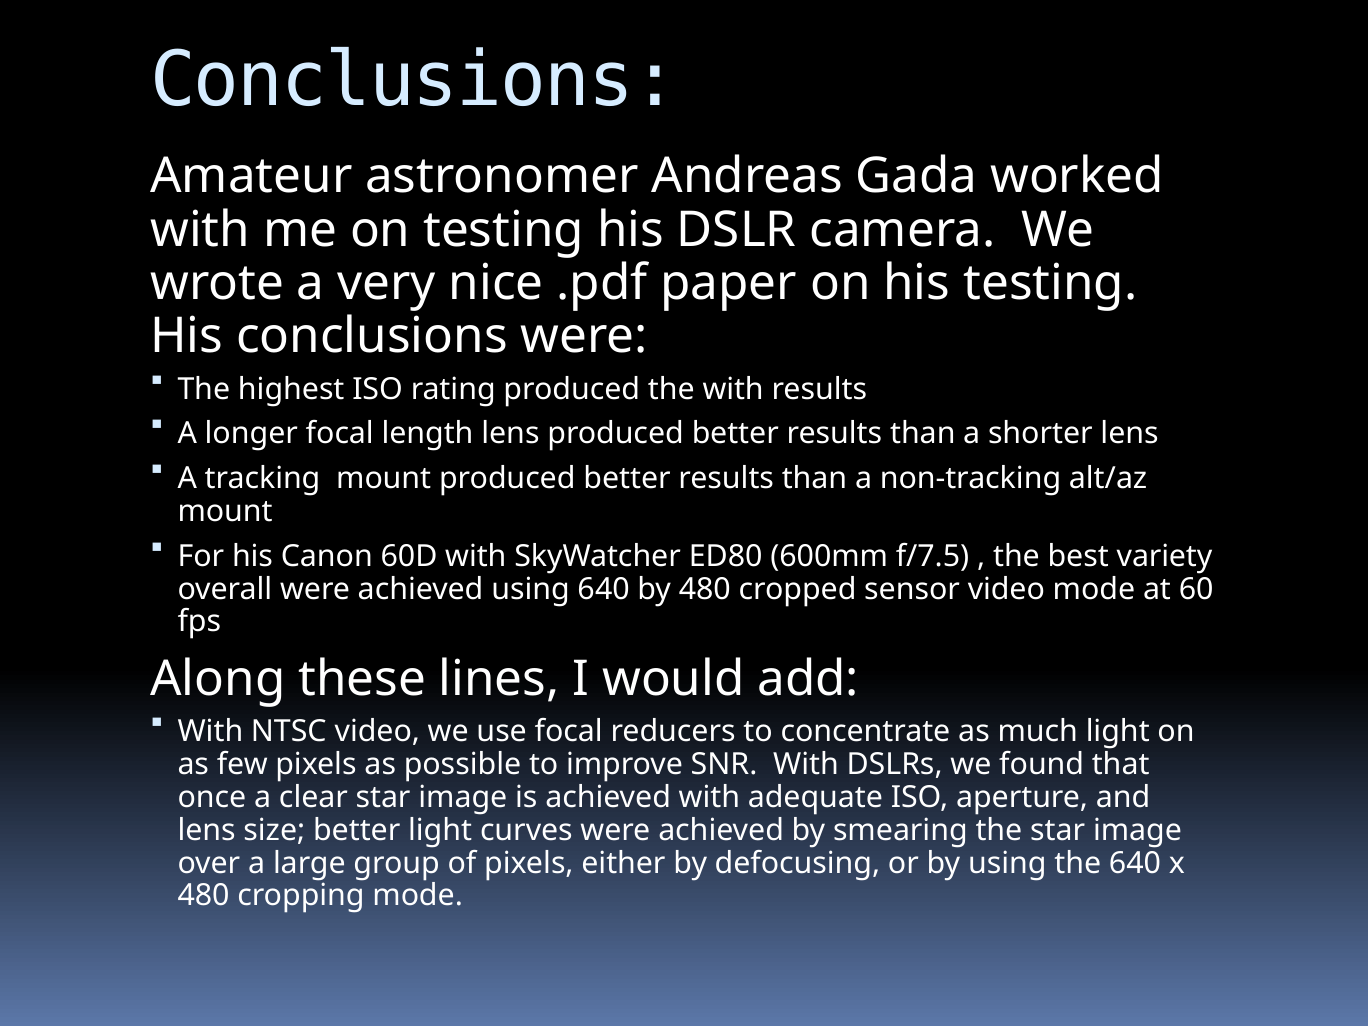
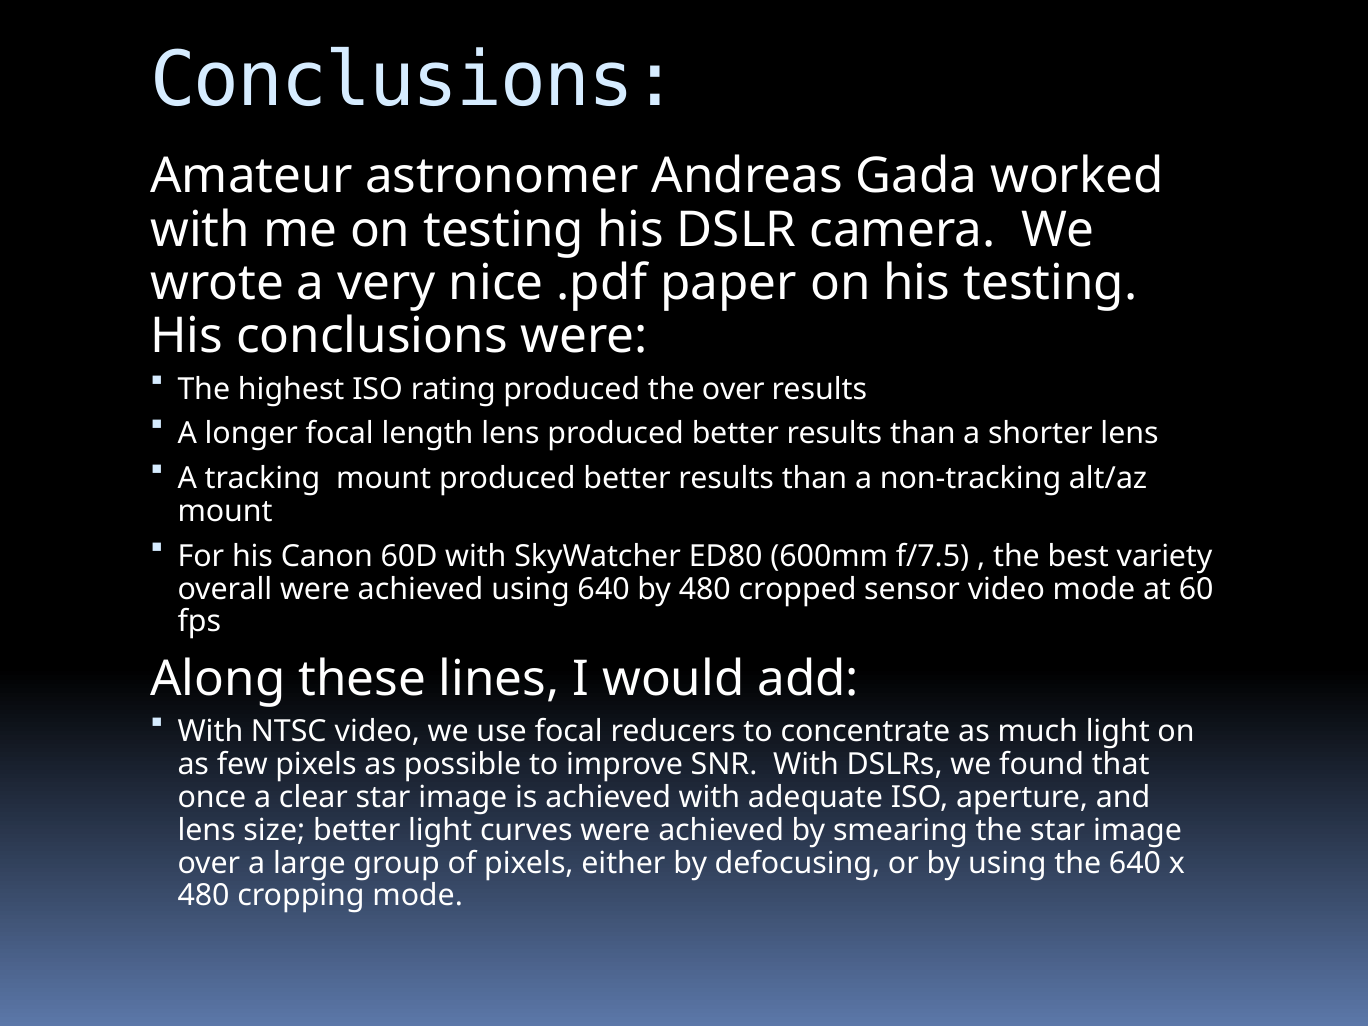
the with: with -> over
